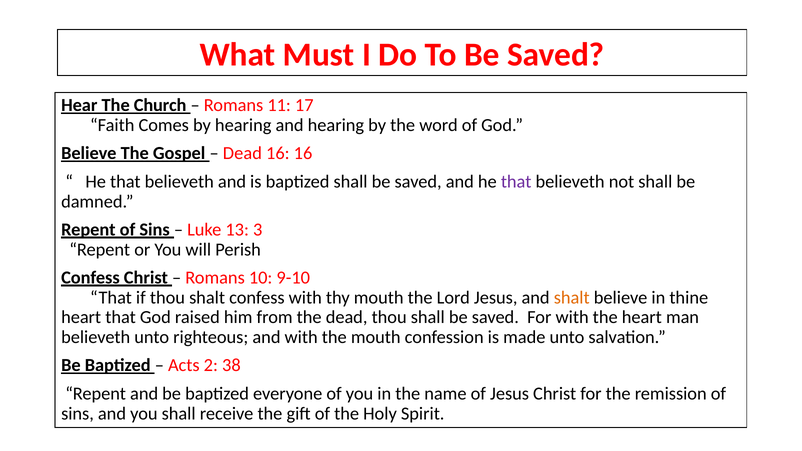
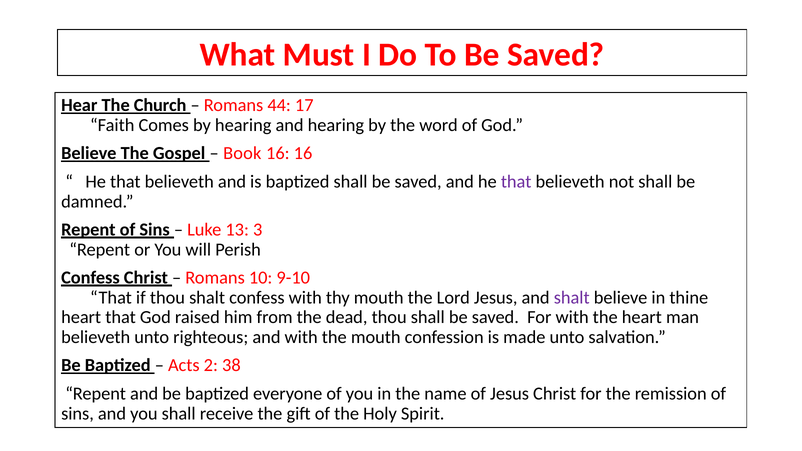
11: 11 -> 44
Dead at (242, 153): Dead -> Book
shalt at (572, 298) colour: orange -> purple
